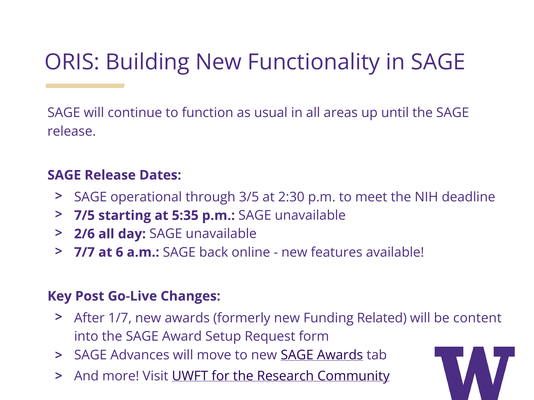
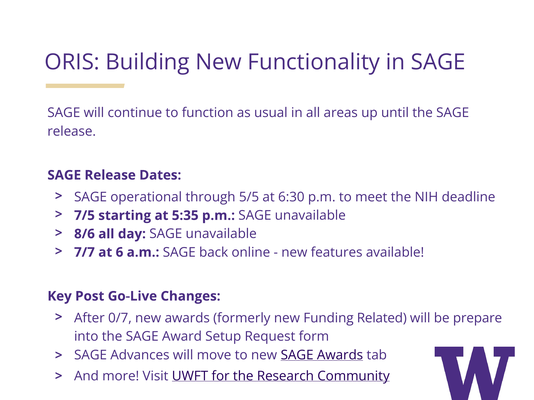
3/5: 3/5 -> 5/5
2:30: 2:30 -> 6:30
2/6: 2/6 -> 8/6
1/7: 1/7 -> 0/7
content: content -> prepare
